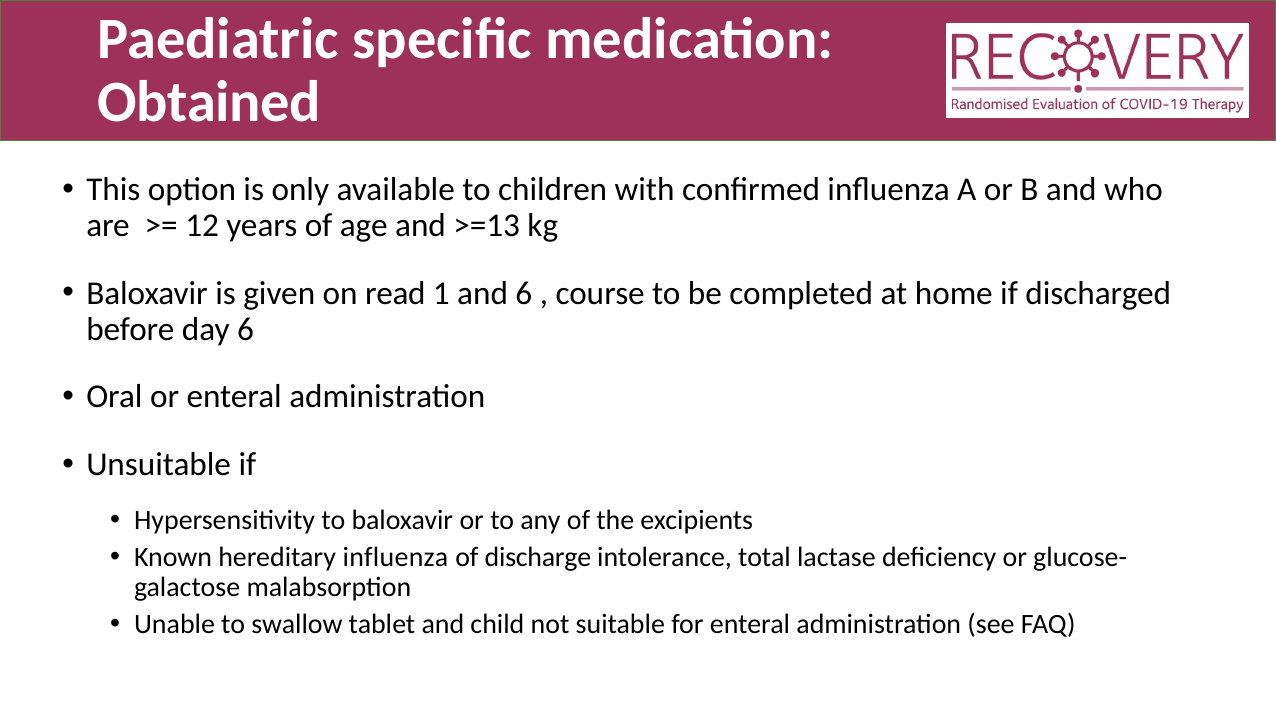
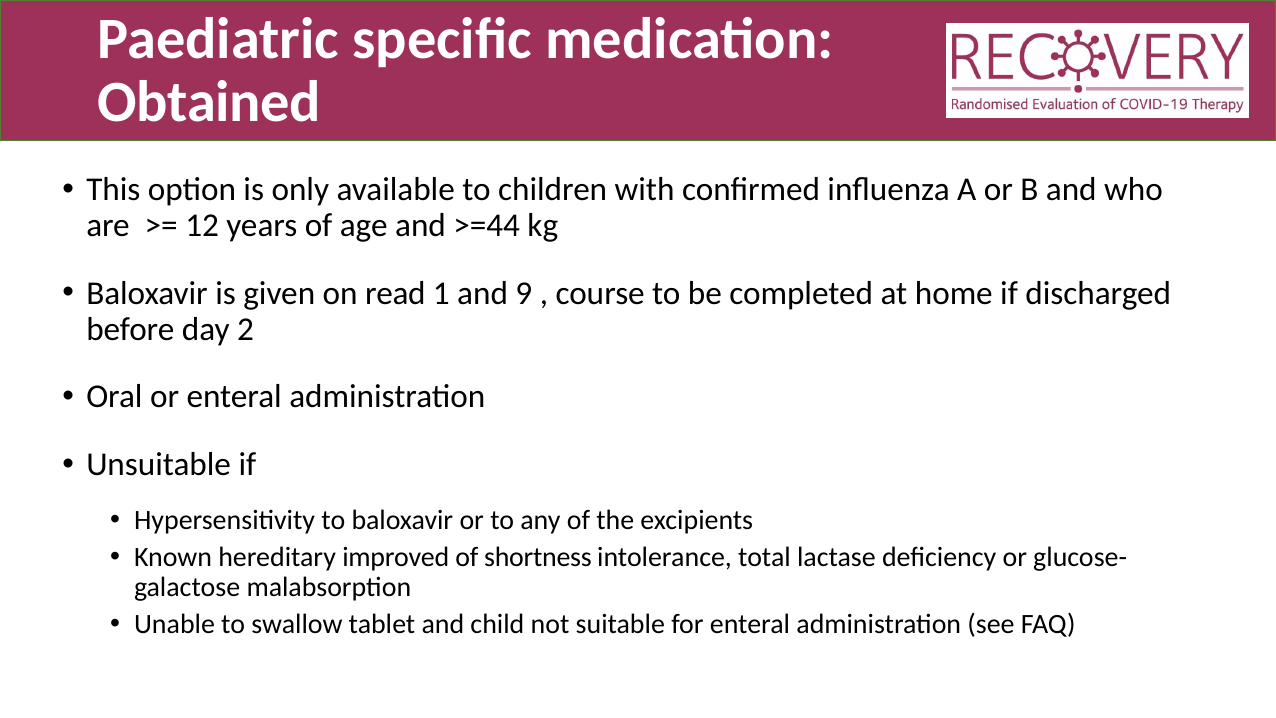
>=13: >=13 -> >=44
and 6: 6 -> 9
day 6: 6 -> 2
hereditary influenza: influenza -> improved
discharge: discharge -> shortness
